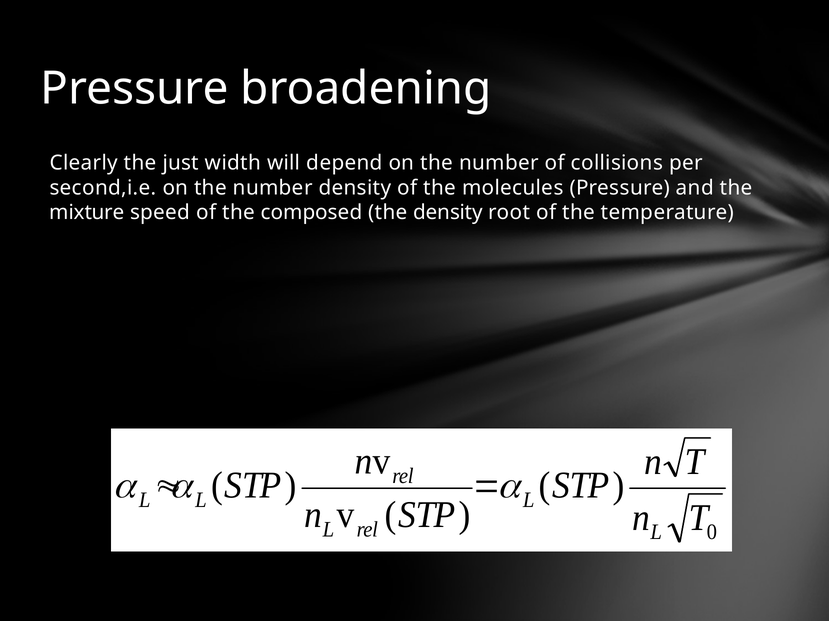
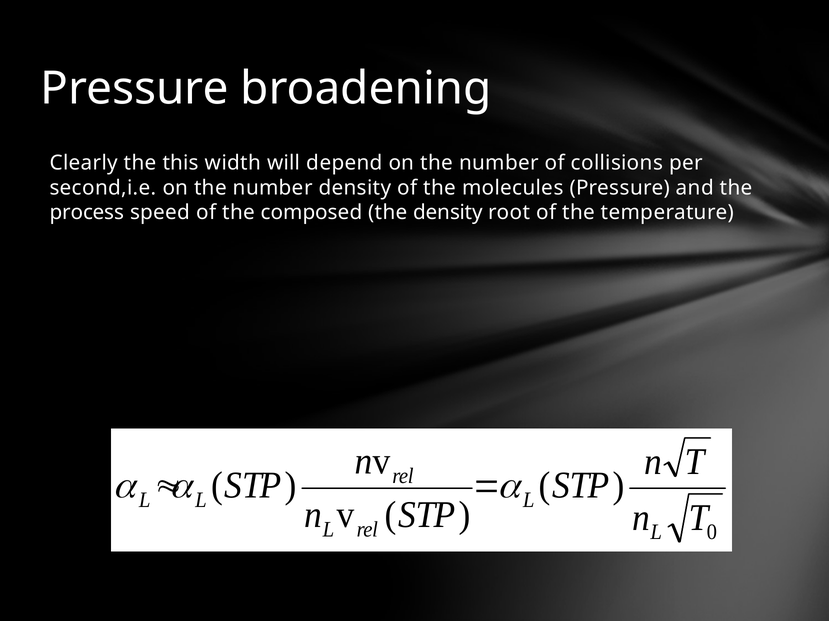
just: just -> this
mixture: mixture -> process
